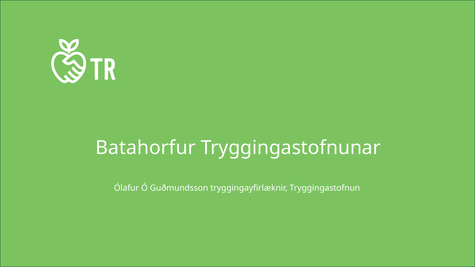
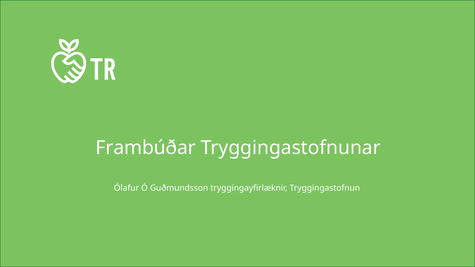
Batahorfur: Batahorfur -> Frambúðar
